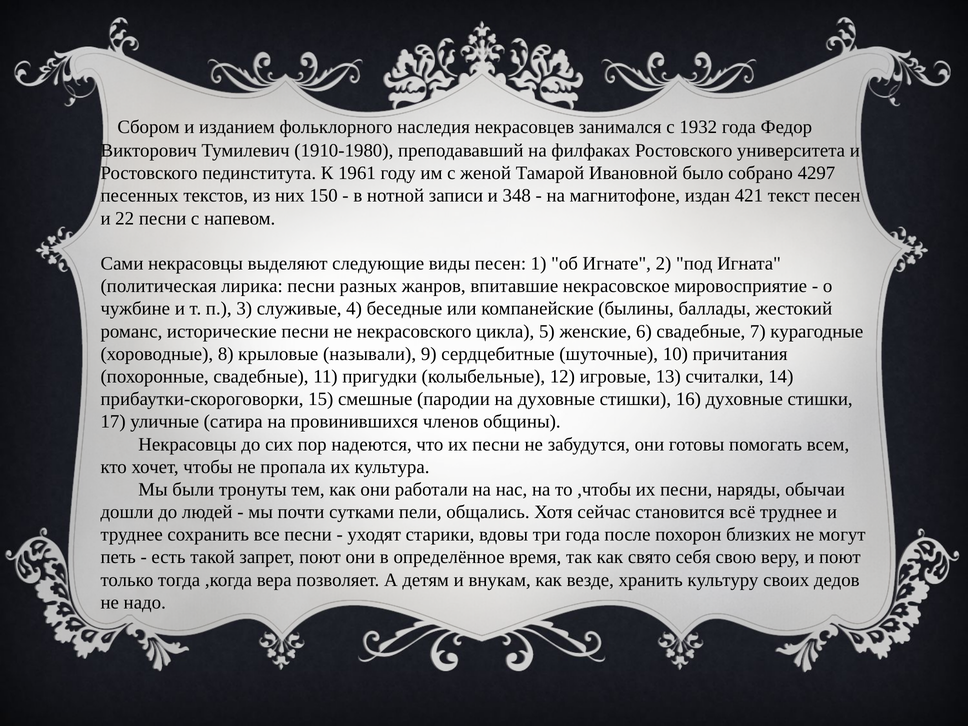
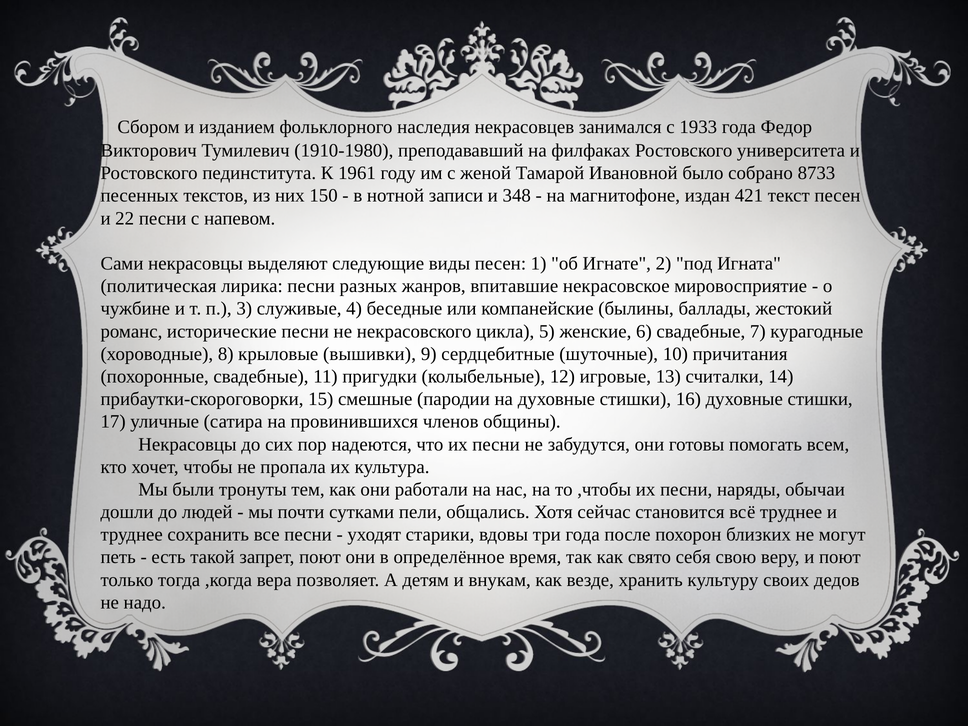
1932: 1932 -> 1933
4297: 4297 -> 8733
называли: называли -> вышивки
